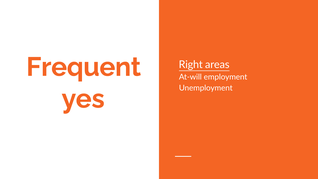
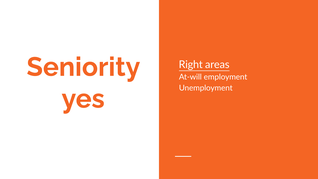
Frequent: Frequent -> Seniority
